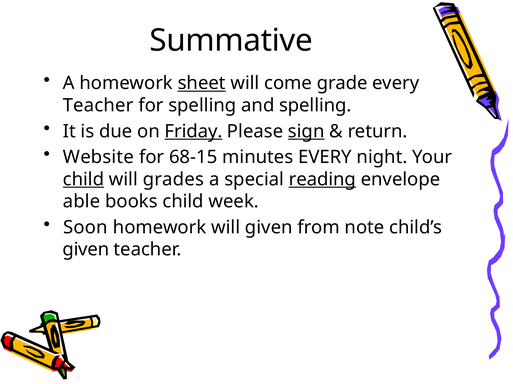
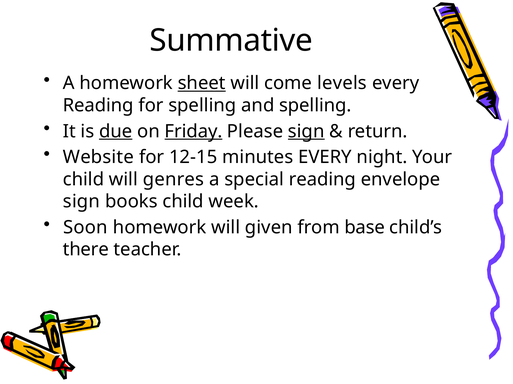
grade: grade -> levels
Teacher at (98, 106): Teacher -> Reading
due underline: none -> present
68-15: 68-15 -> 12-15
child at (83, 180) underline: present -> none
grades: grades -> genres
reading at (322, 180) underline: present -> none
able at (82, 202): able -> sign
note: note -> base
given at (86, 250): given -> there
